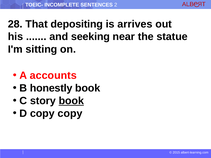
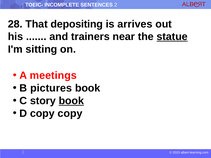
seeking: seeking -> trainers
statue underline: none -> present
accounts: accounts -> meetings
honestly: honestly -> pictures
